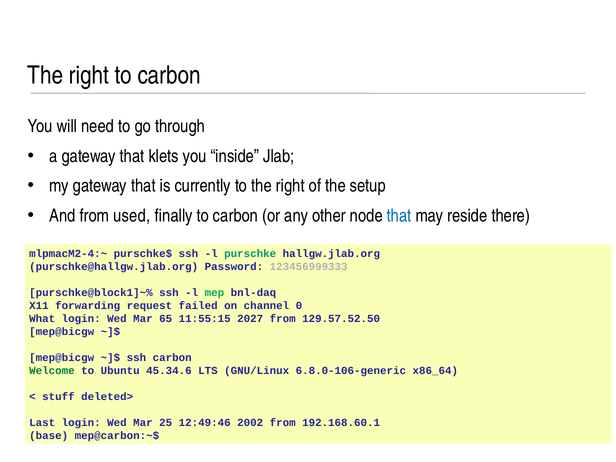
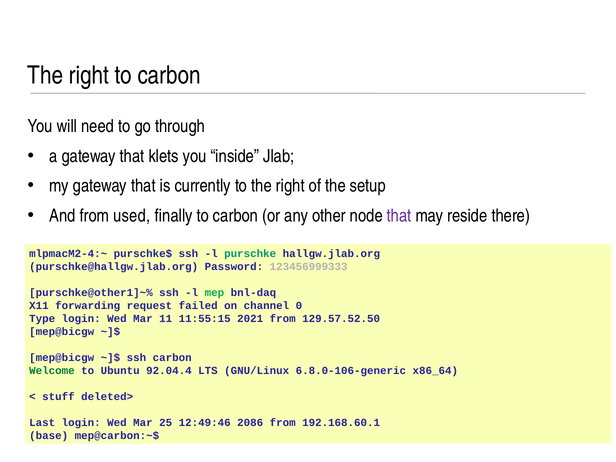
that at (399, 216) colour: blue -> purple
purschke@block1]~%: purschke@block1]~% -> purschke@other1]~%
What: What -> Type
65: 65 -> 11
2027: 2027 -> 2021
45.34.6: 45.34.6 -> 92.04.4
2002: 2002 -> 2086
